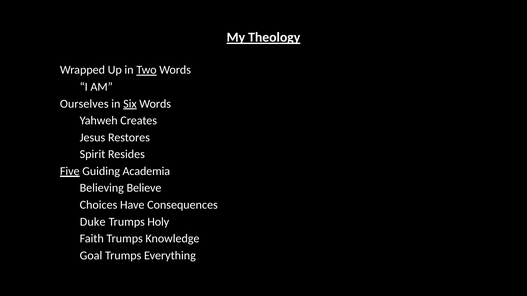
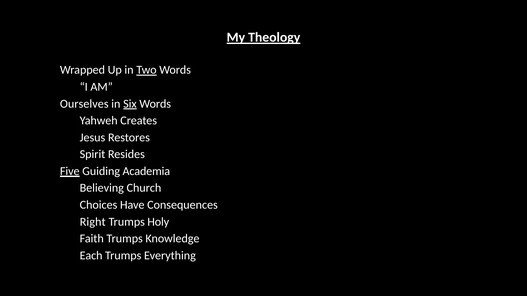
Believe: Believe -> Church
Duke: Duke -> Right
Goal: Goal -> Each
